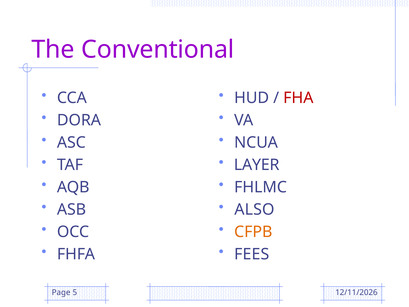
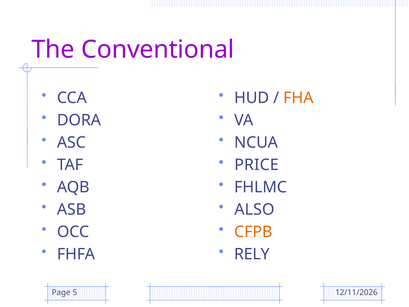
FHA colour: red -> orange
LAYER: LAYER -> PRICE
FEES: FEES -> RELY
